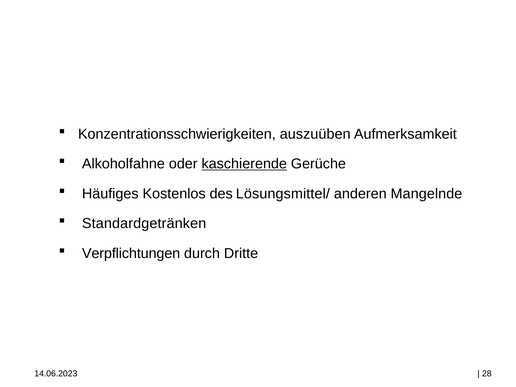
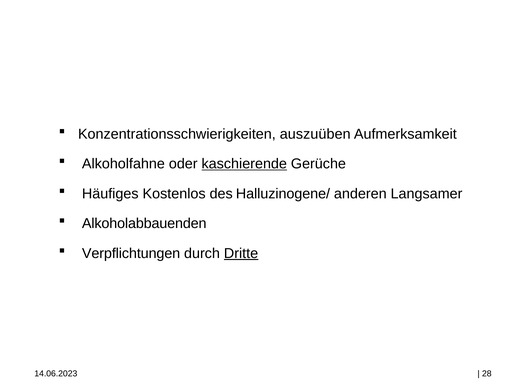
Lösungsmittel/: Lösungsmittel/ -> Halluzinogene/
Mangelnde: Mangelnde -> Langsamer
Standardgetränken: Standardgetränken -> Alkoholabbauenden
Dritte underline: none -> present
